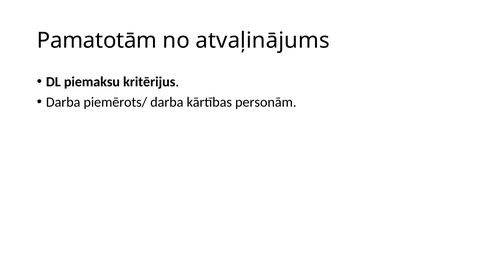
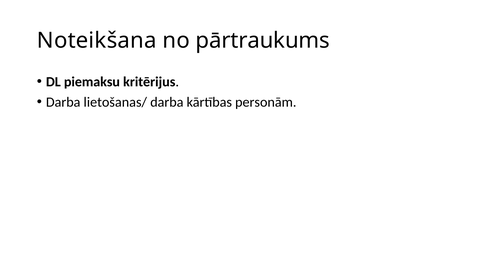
Pamatotām: Pamatotām -> Noteikšana
atvaļinājums: atvaļinājums -> pārtraukums
piemērots/: piemērots/ -> lietošanas/
